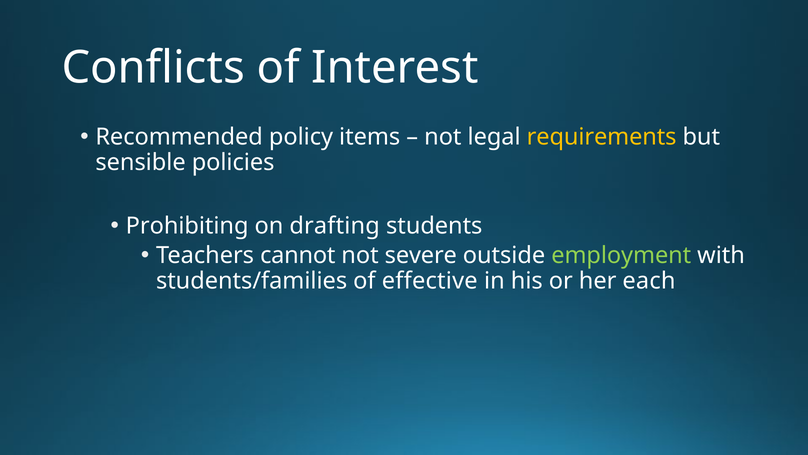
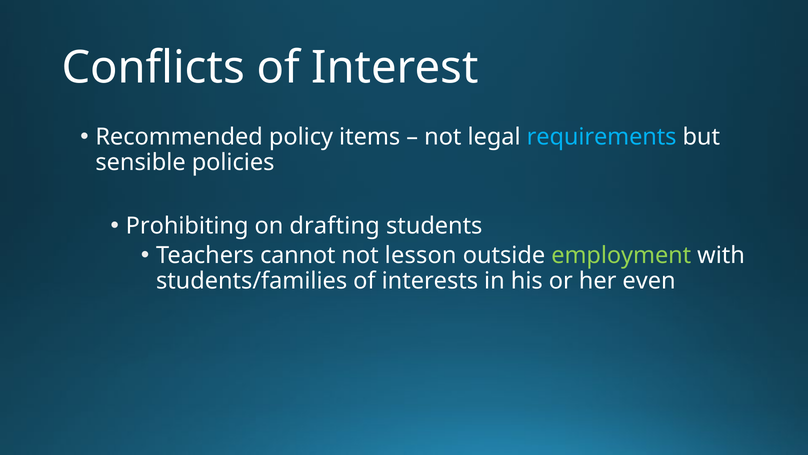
requirements colour: yellow -> light blue
severe: severe -> lesson
effective: effective -> interests
each: each -> even
